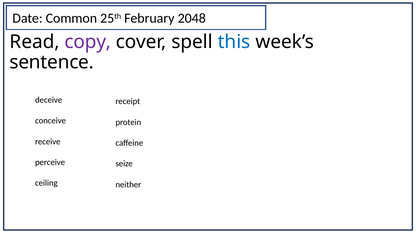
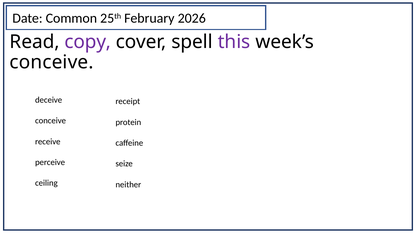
2048: 2048 -> 2026
this colour: blue -> purple
sentence at (52, 62): sentence -> conceive
